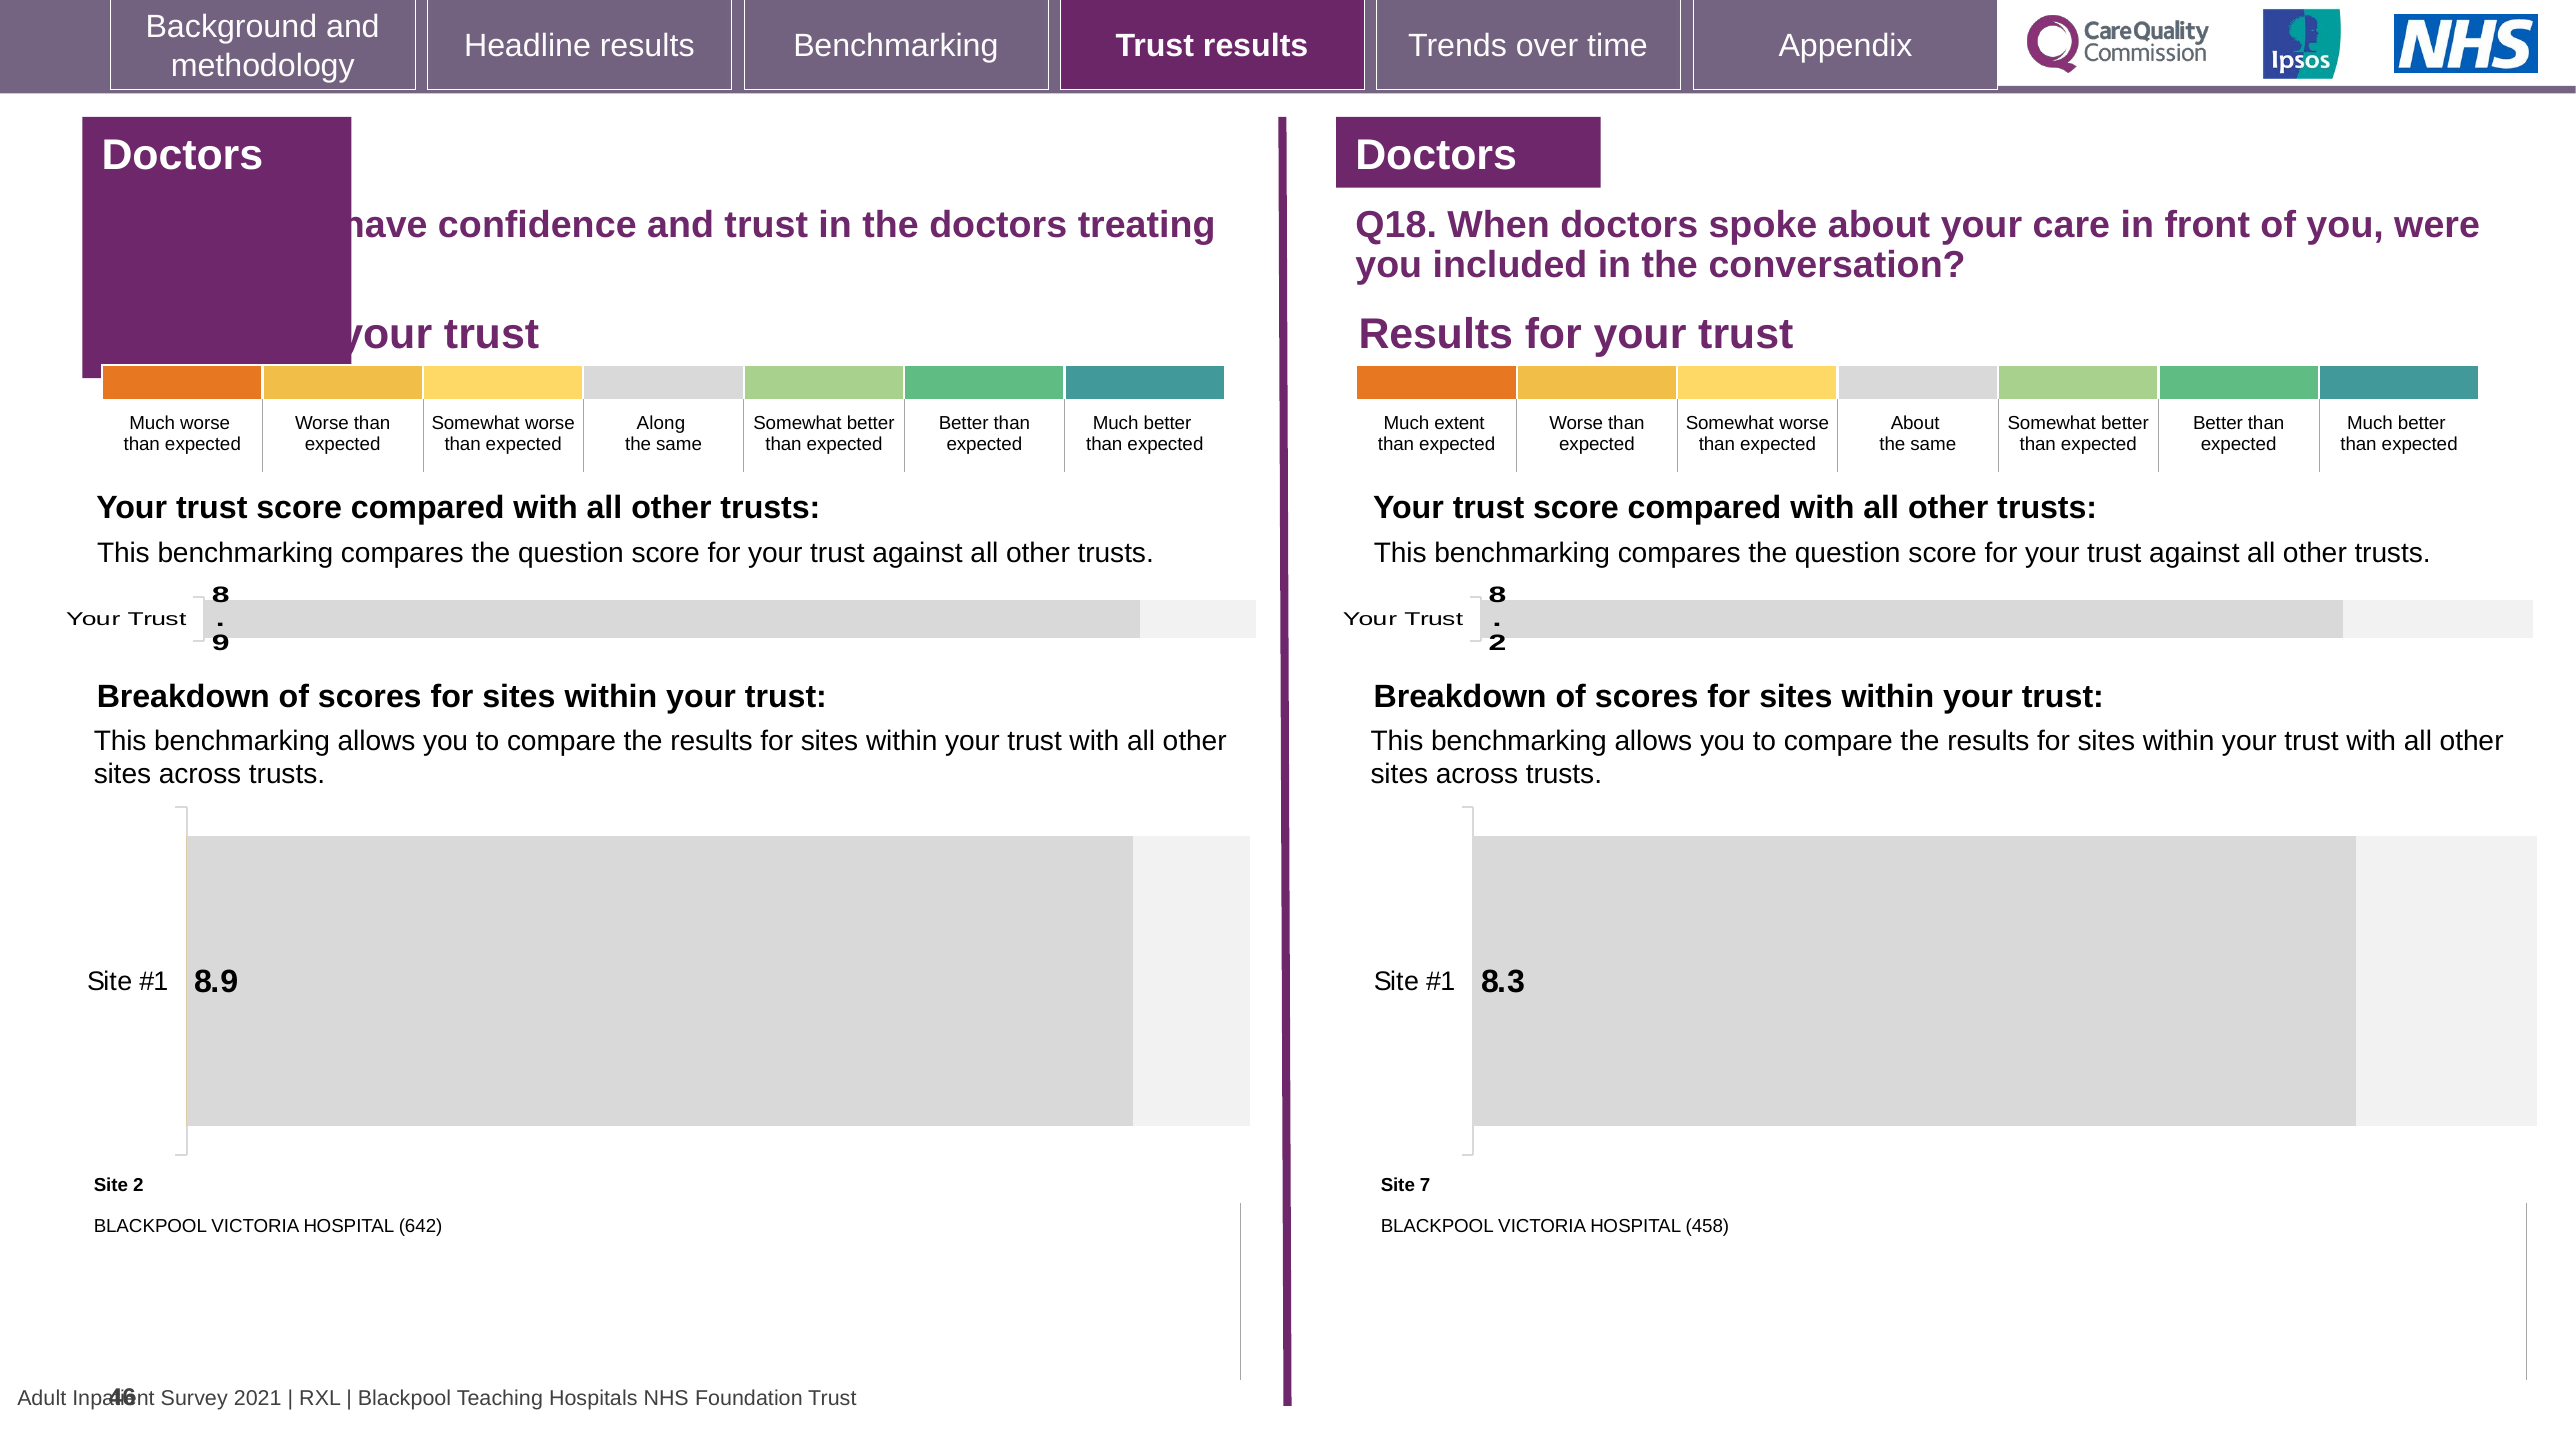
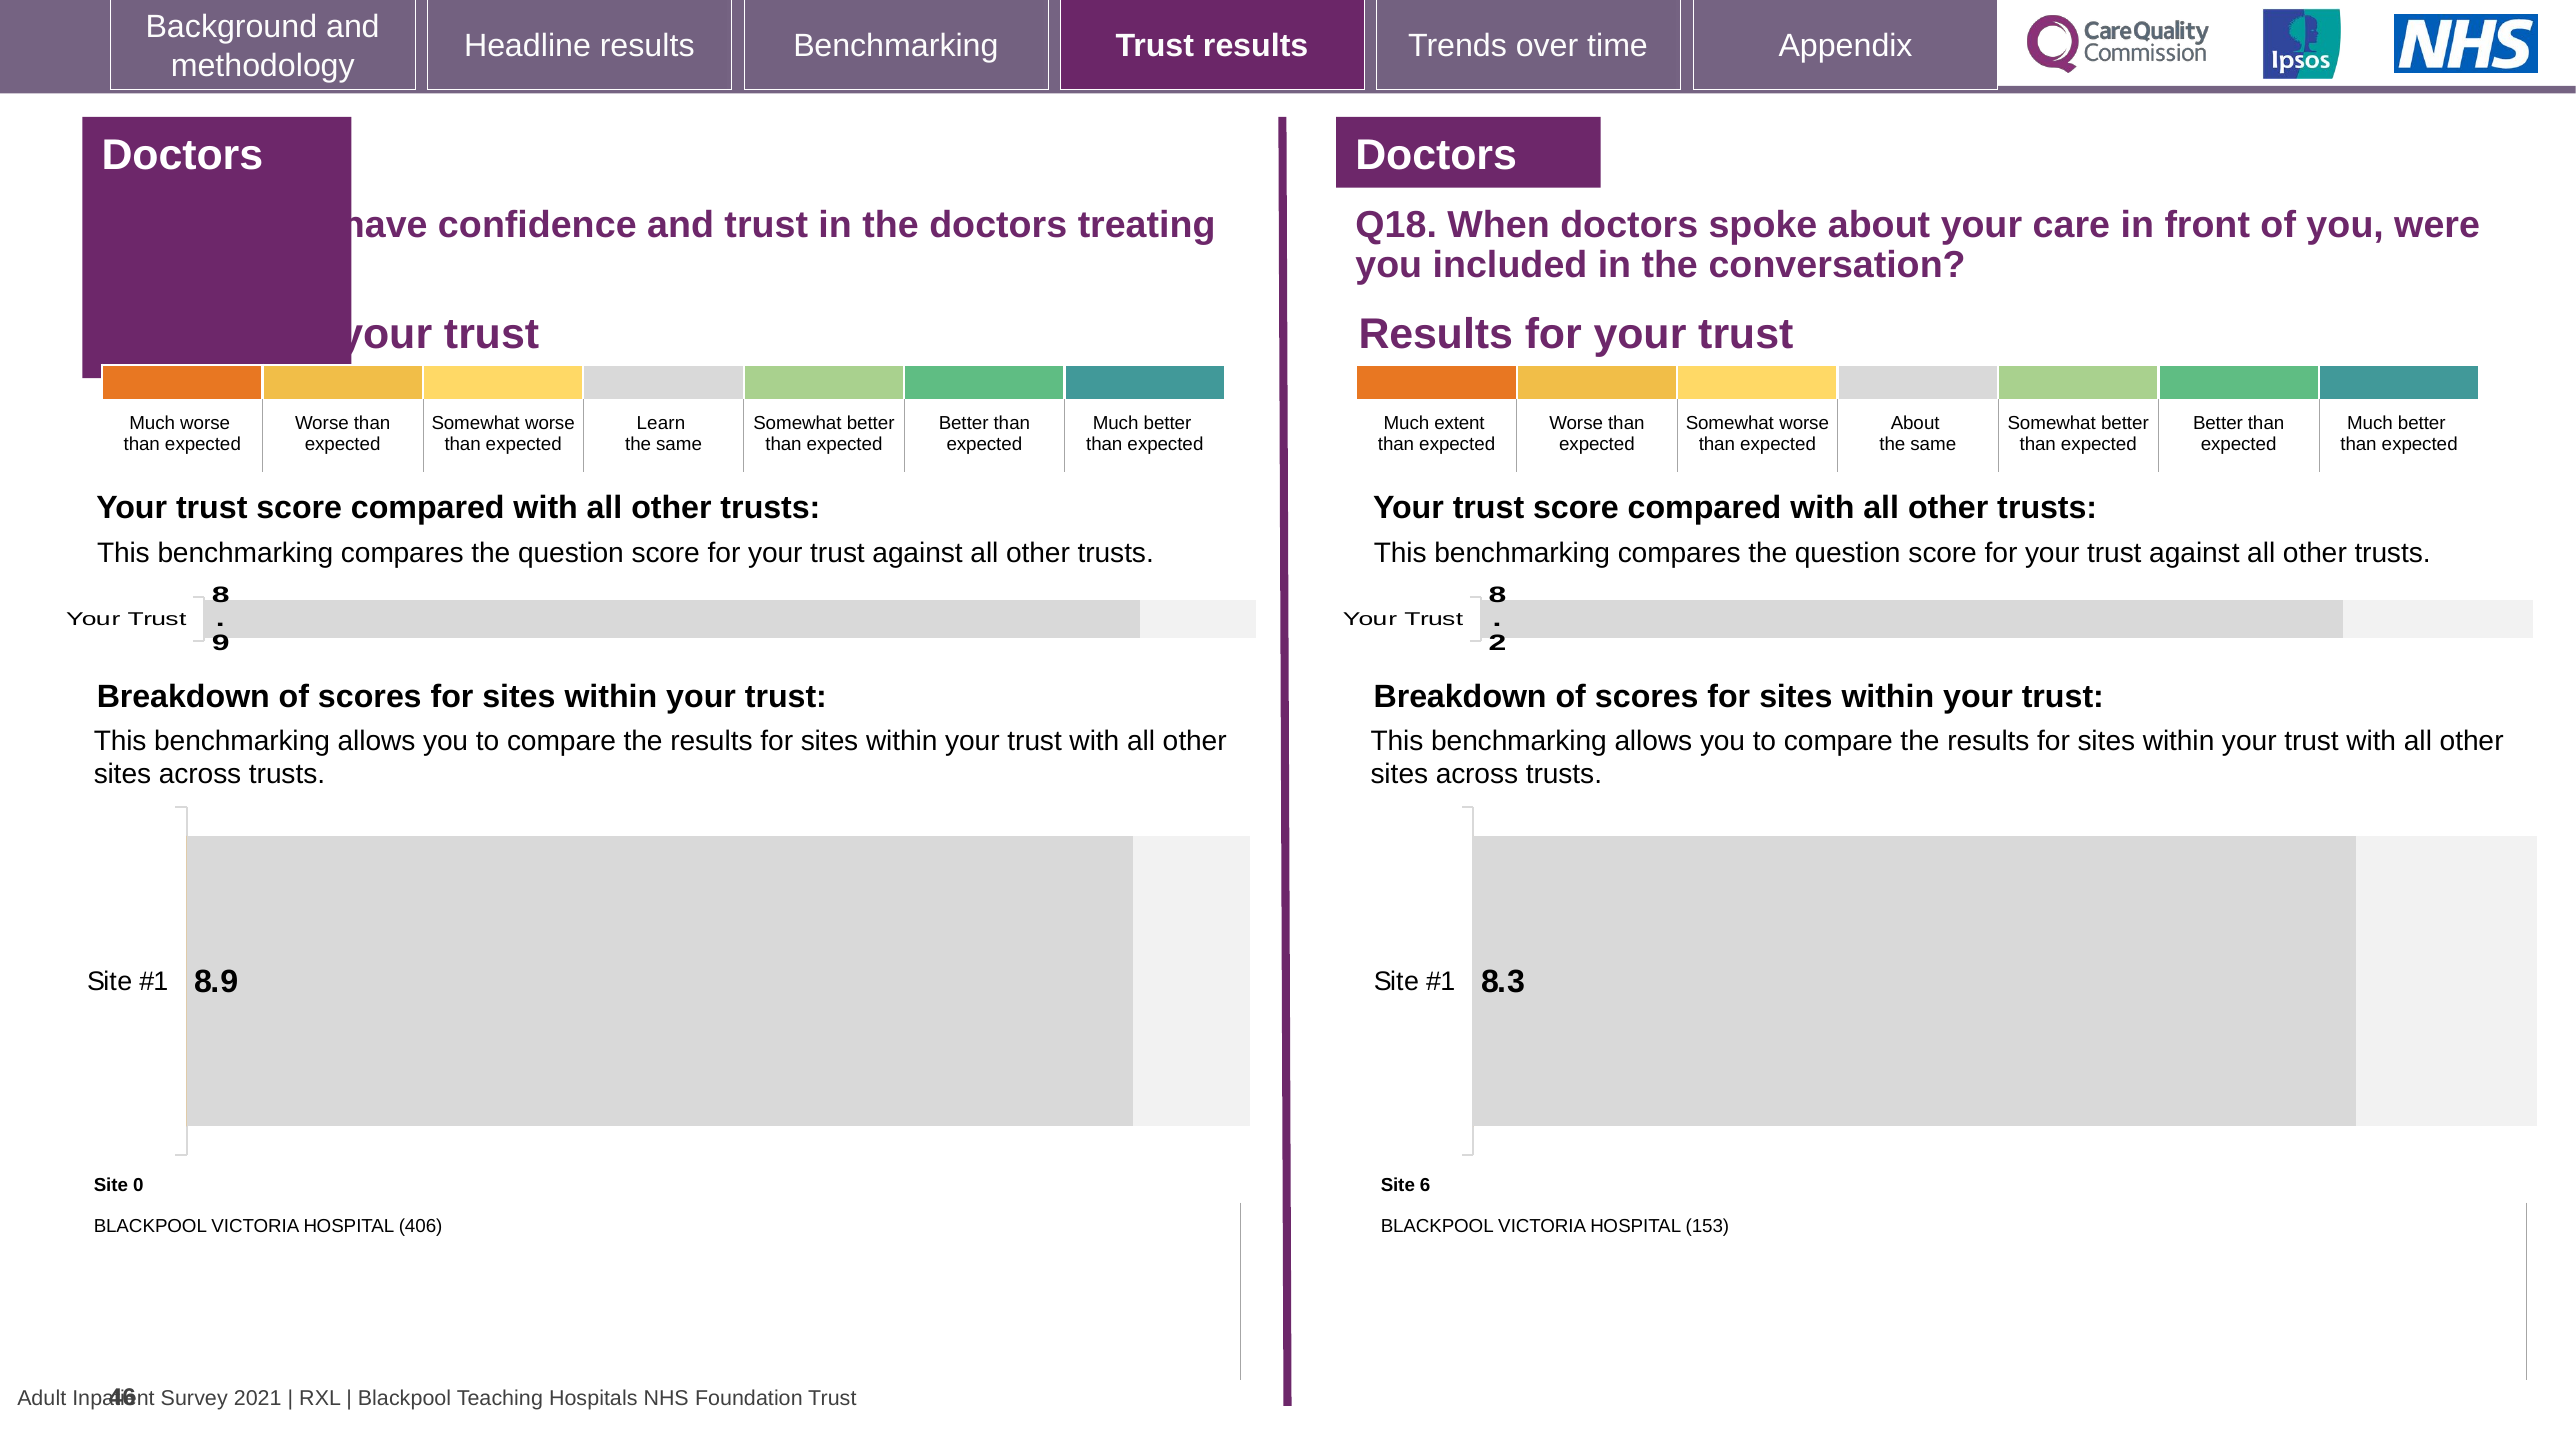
Along: Along -> Learn
Site 2: 2 -> 0
7: 7 -> 6
642: 642 -> 406
458: 458 -> 153
